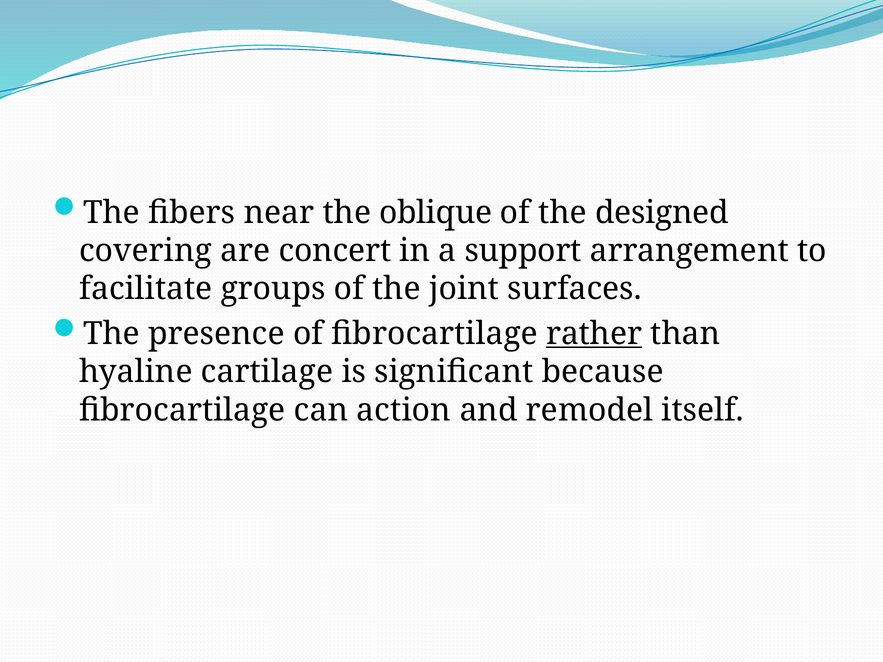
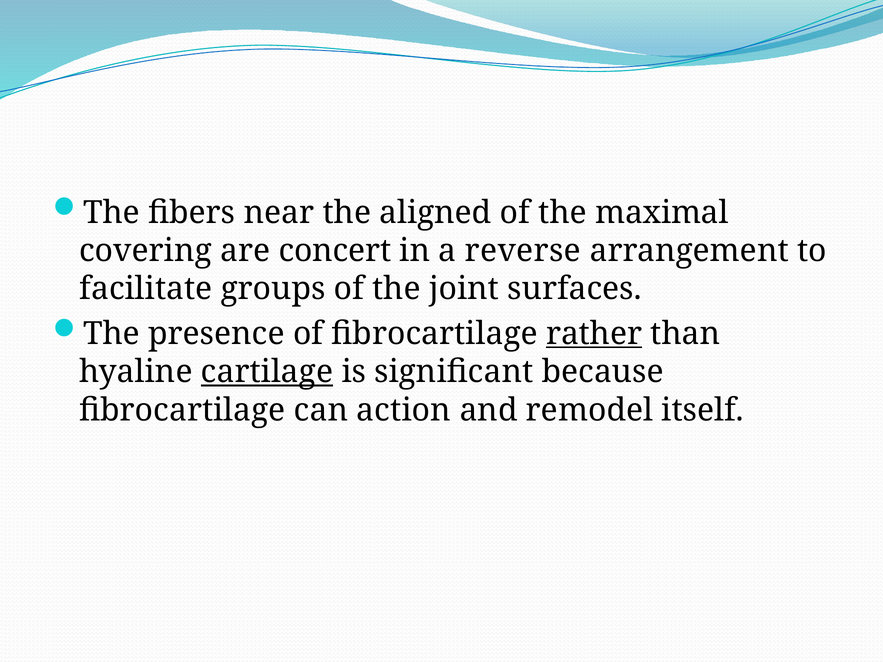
oblique: oblique -> aligned
designed: designed -> maximal
support: support -> reverse
cartilage underline: none -> present
